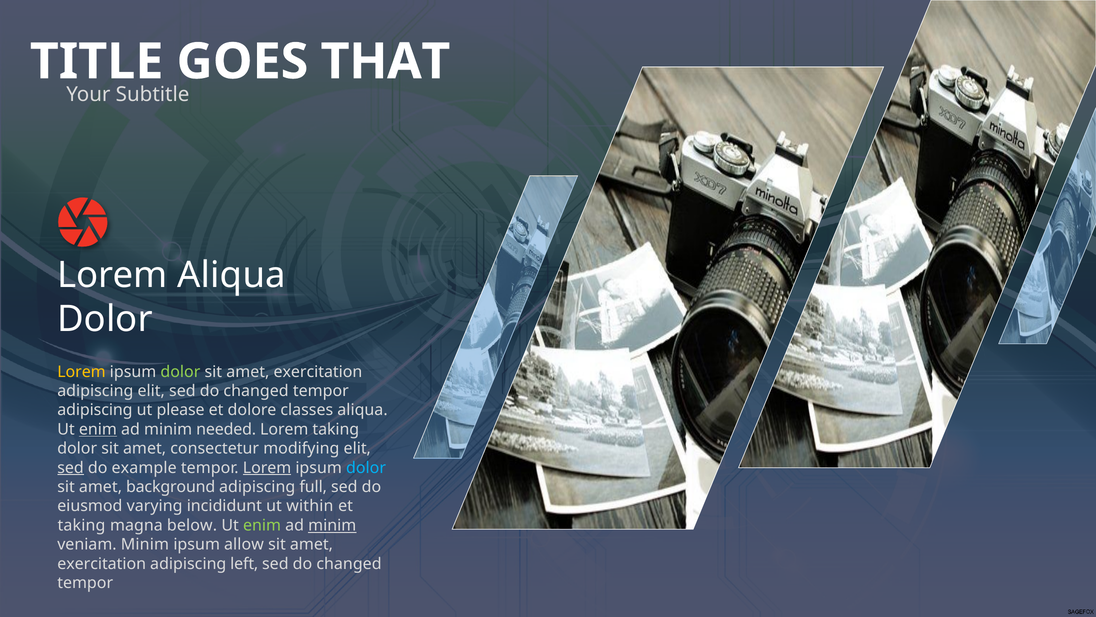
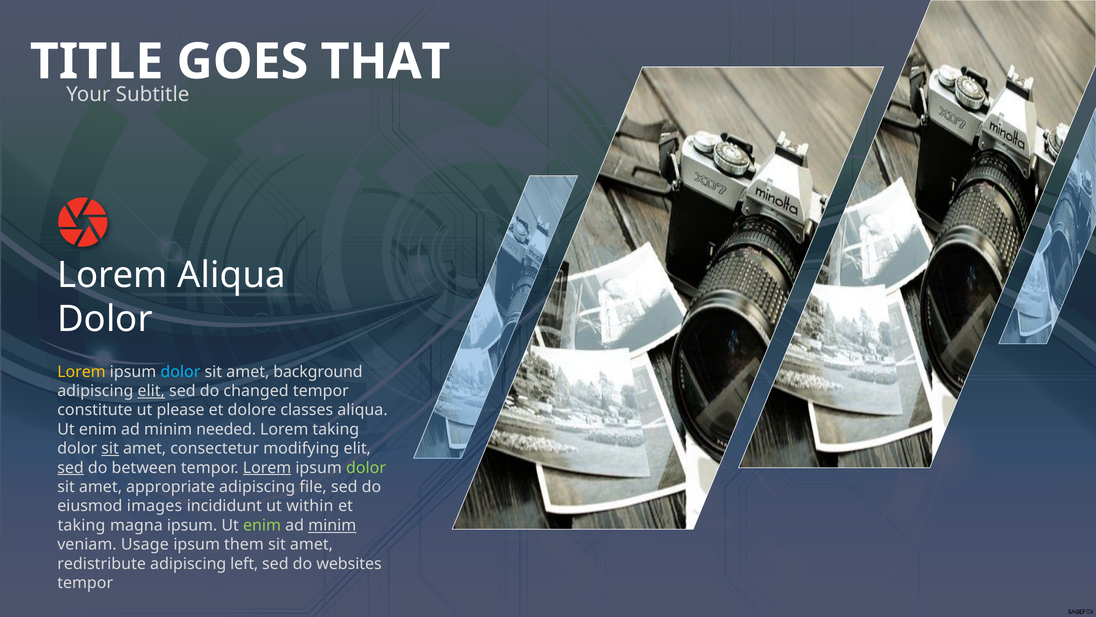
dolor at (180, 371) colour: light green -> light blue
exercitation at (318, 371): exercitation -> background
elit at (151, 391) underline: none -> present
adipiscing at (95, 410): adipiscing -> constitute
enim at (98, 429) underline: present -> none
sit at (110, 448) underline: none -> present
example: example -> between
dolor at (366, 467) colour: light blue -> light green
background: background -> appropriate
full: full -> file
varying: varying -> images
magna below: below -> ipsum
veniam Minim: Minim -> Usage
allow: allow -> them
exercitation at (102, 563): exercitation -> redistribute
changed at (349, 563): changed -> websites
